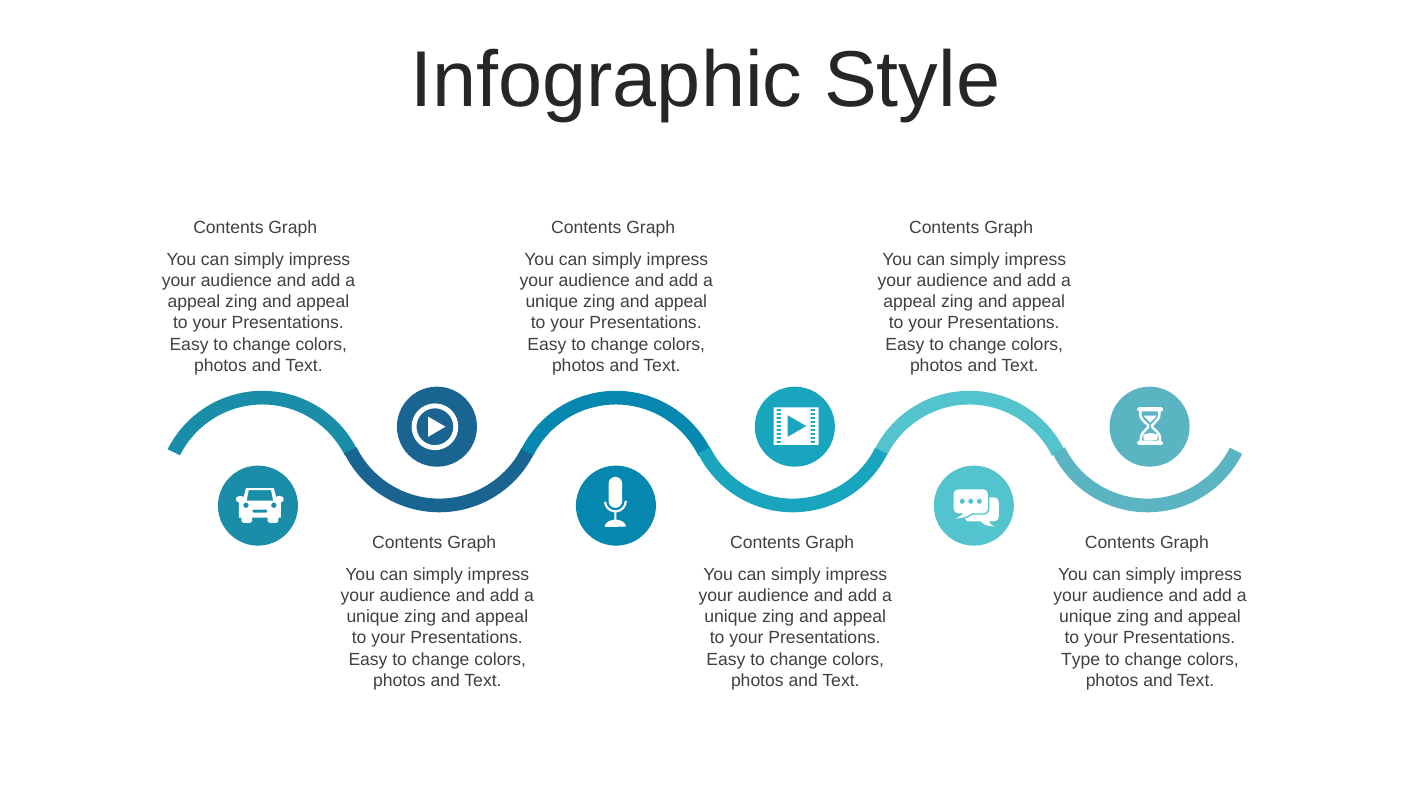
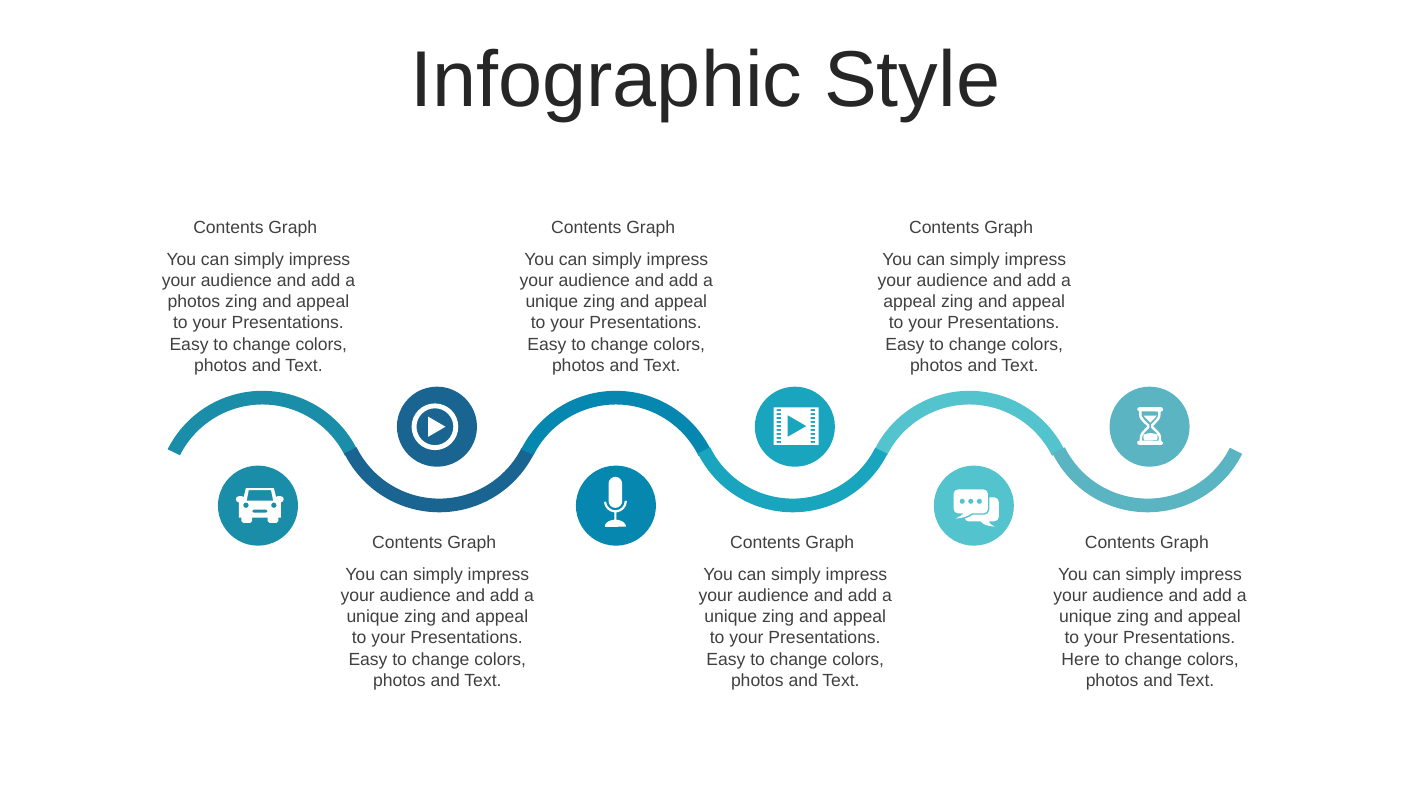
appeal at (194, 302): appeal -> photos
Type: Type -> Here
